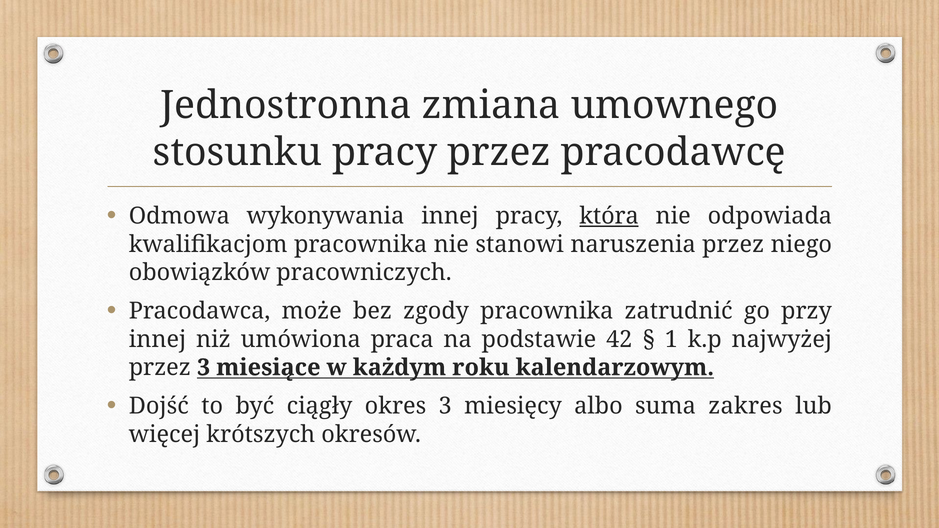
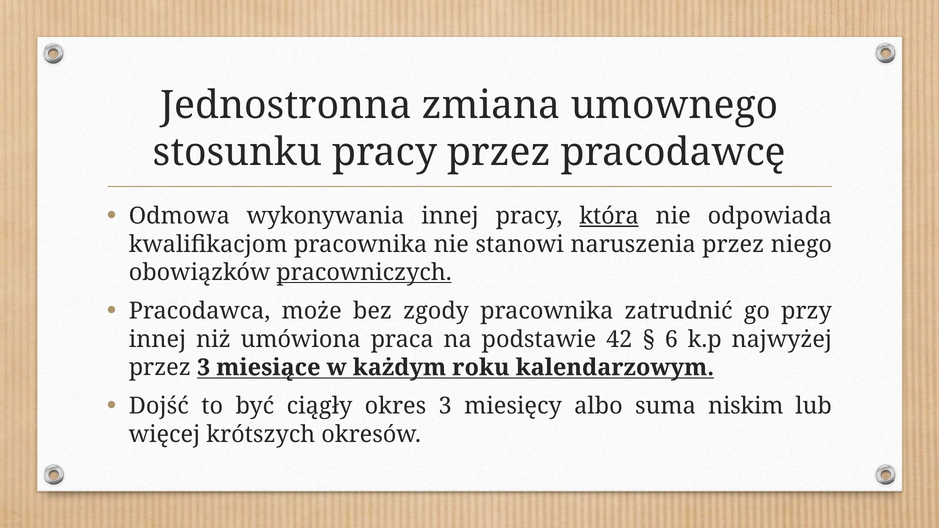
pracowniczych underline: none -> present
1: 1 -> 6
zakres: zakres -> niskim
